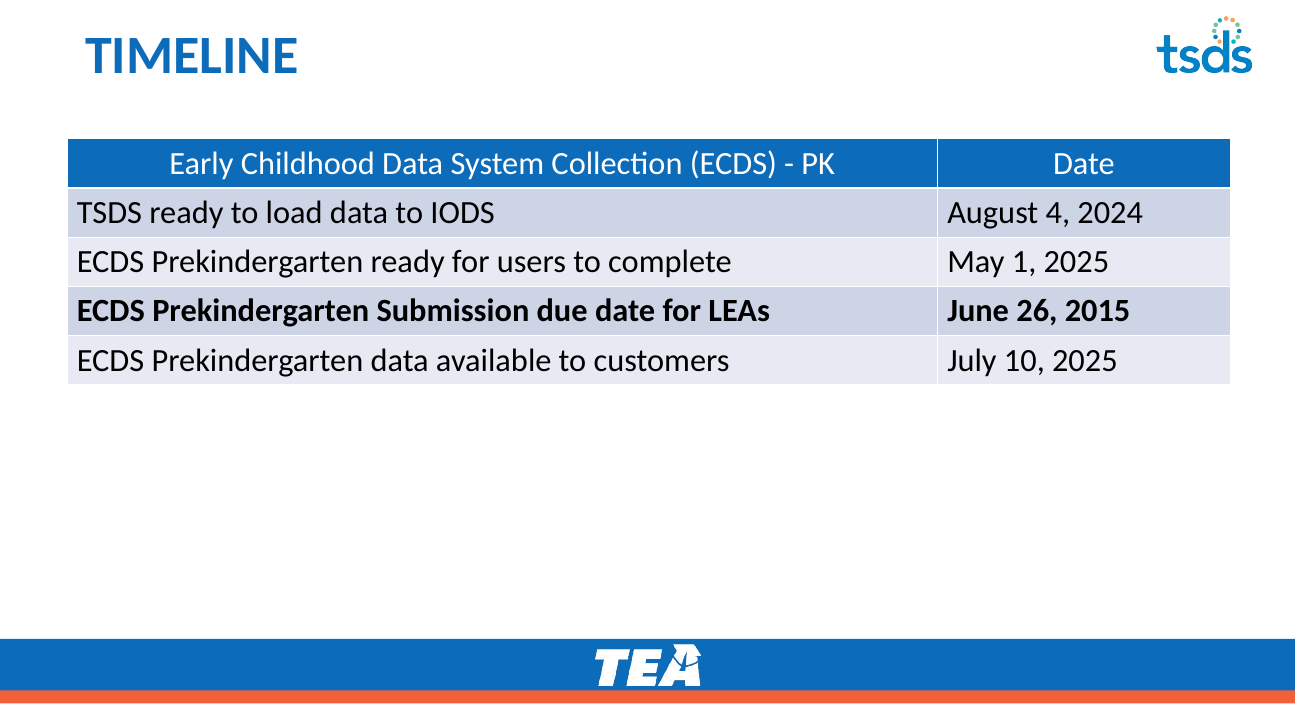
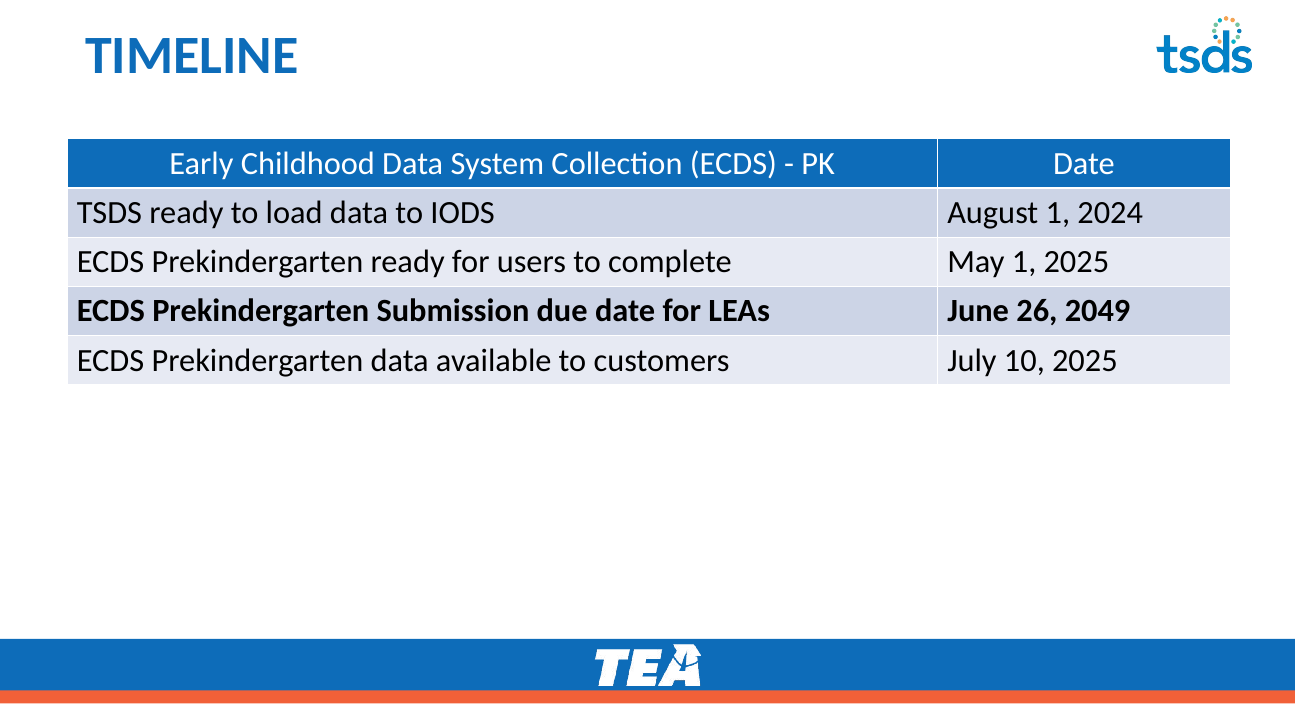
August 4: 4 -> 1
2015: 2015 -> 2049
